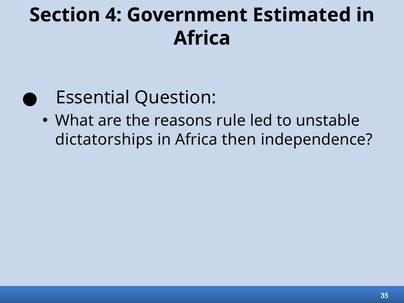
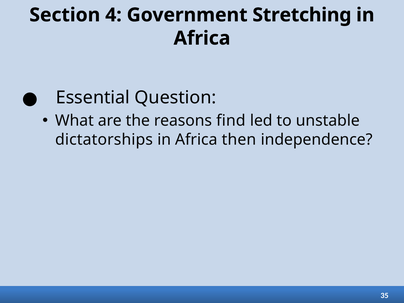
Estimated: Estimated -> Stretching
rule: rule -> find
